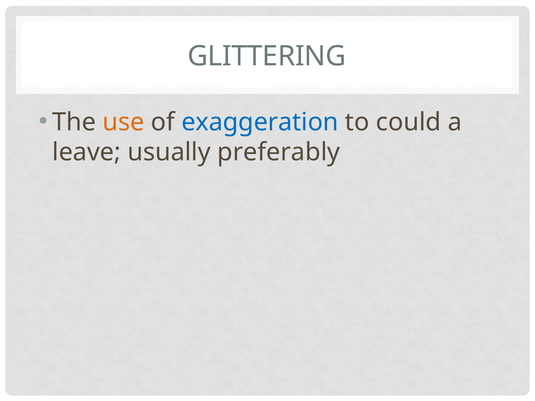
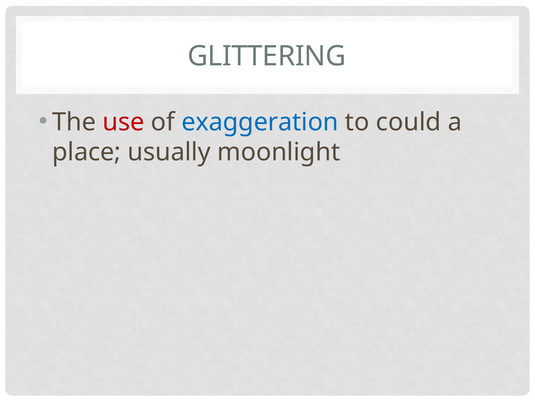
use colour: orange -> red
leave: leave -> place
preferably: preferably -> moonlight
